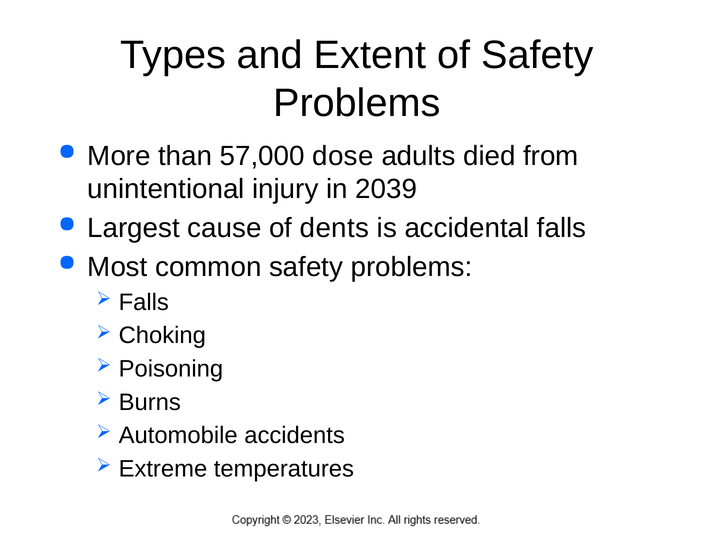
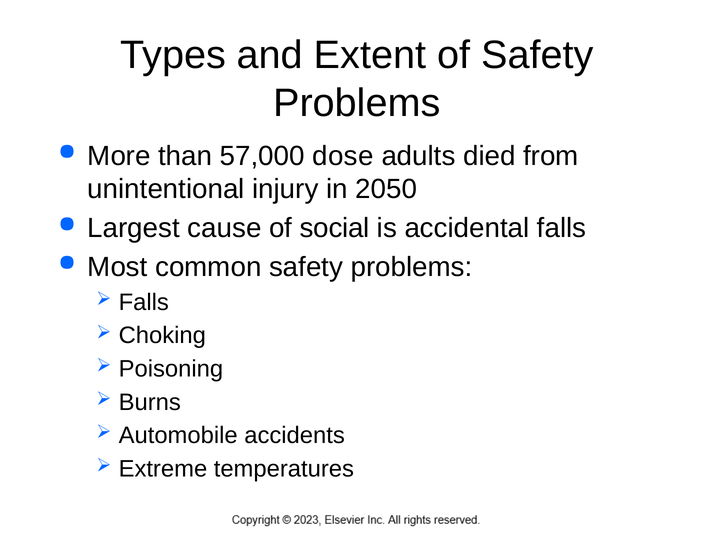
2039: 2039 -> 2050
dents: dents -> social
